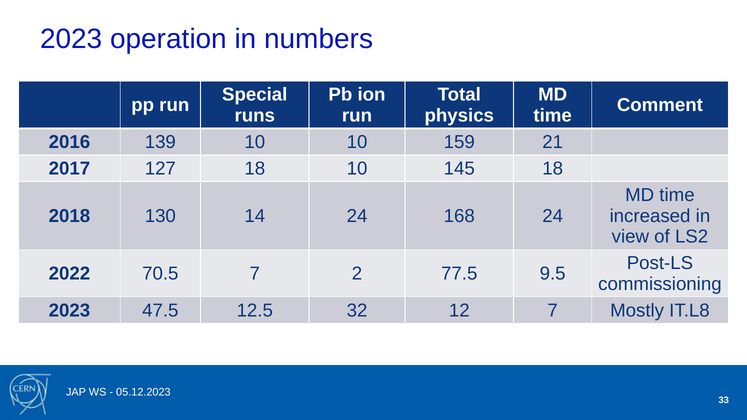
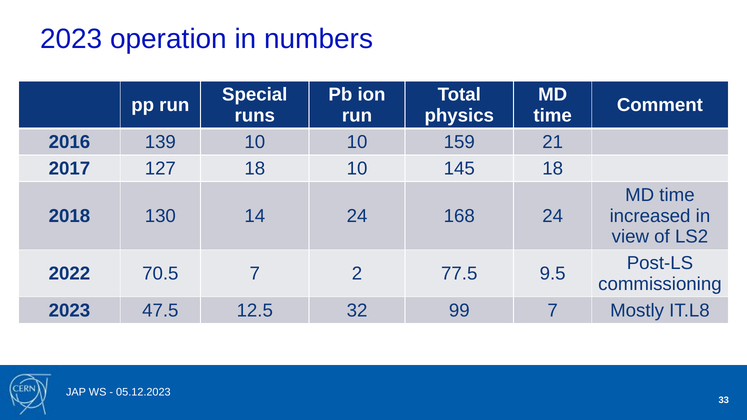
12: 12 -> 99
